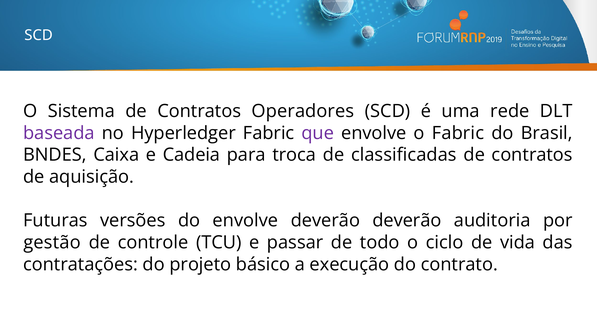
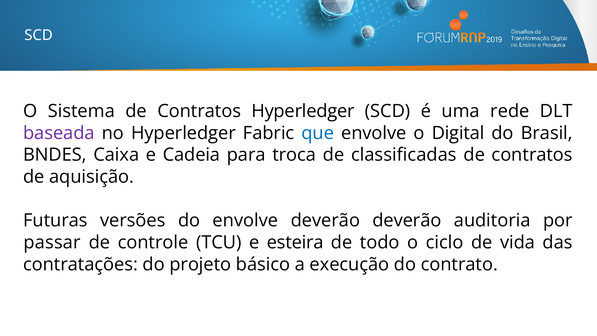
Contratos Operadores: Operadores -> Hyperledger
que colour: purple -> blue
o Fabric: Fabric -> Digital
gestão: gestão -> passar
passar: passar -> esteira
